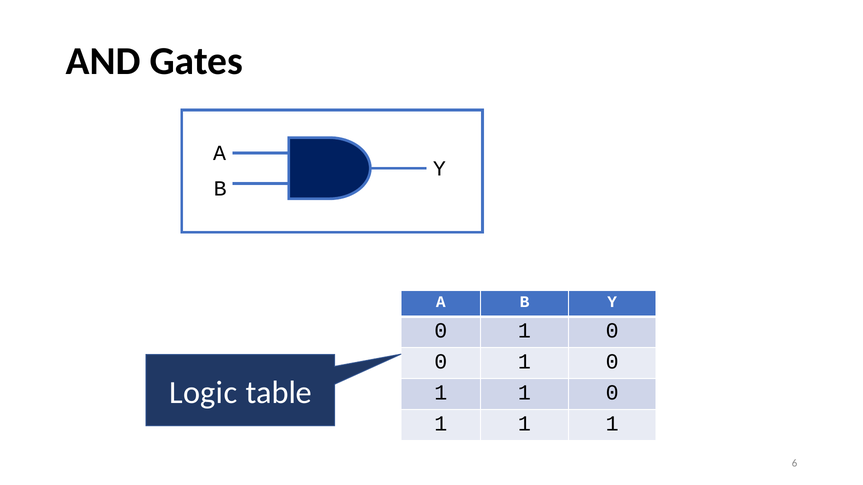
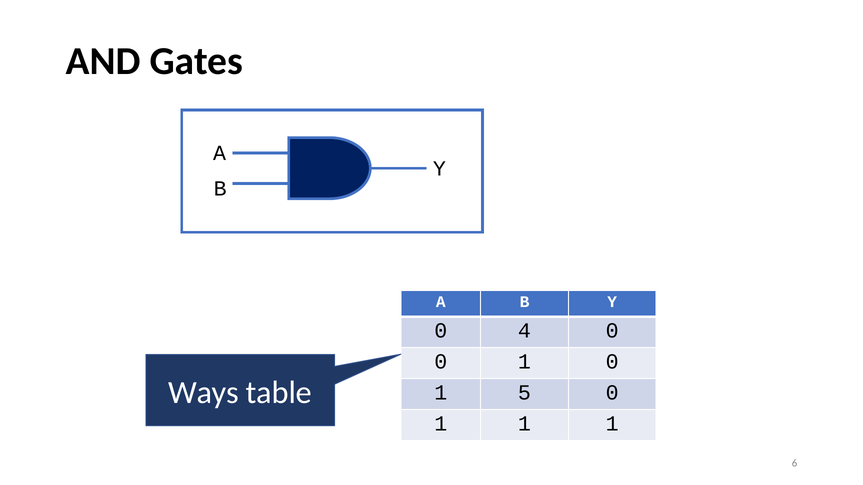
1 at (524, 331): 1 -> 4
Logic: Logic -> Ways
1 at (524, 393): 1 -> 5
